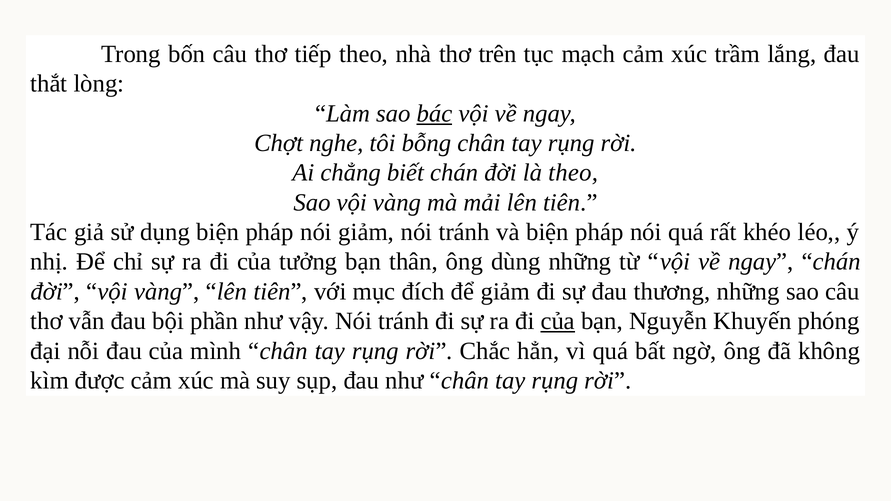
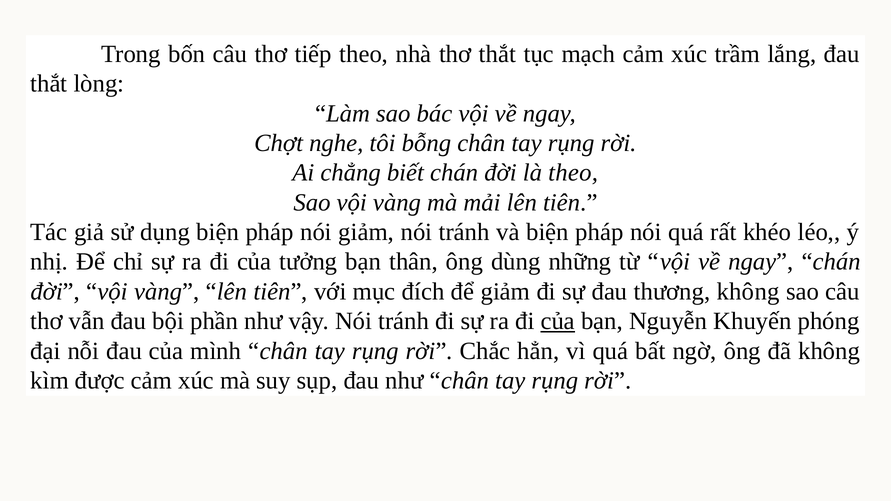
thơ trên: trên -> thắt
bác underline: present -> none
thương những: những -> không
